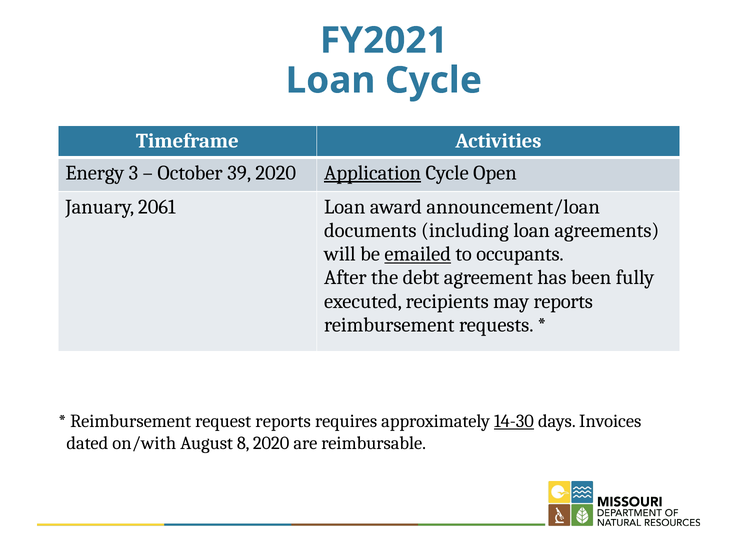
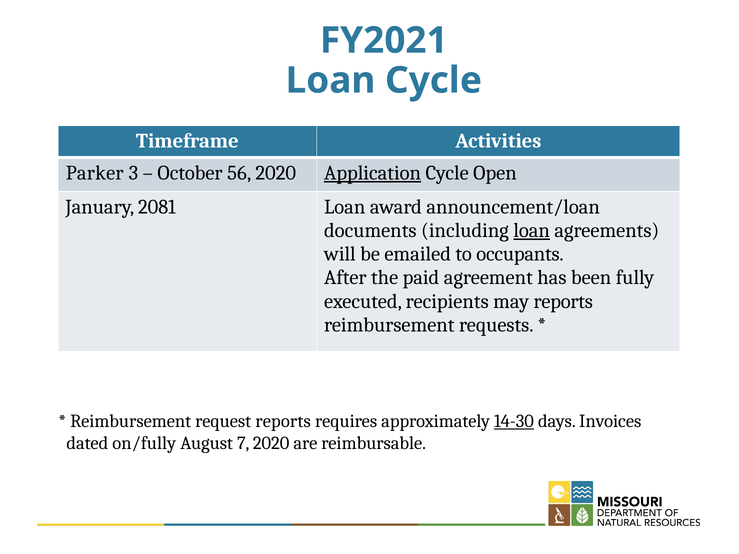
Energy: Energy -> Parker
39: 39 -> 56
2061: 2061 -> 2081
loan at (532, 231) underline: none -> present
emailed underline: present -> none
debt: debt -> paid
on/with: on/with -> on/fully
8: 8 -> 7
